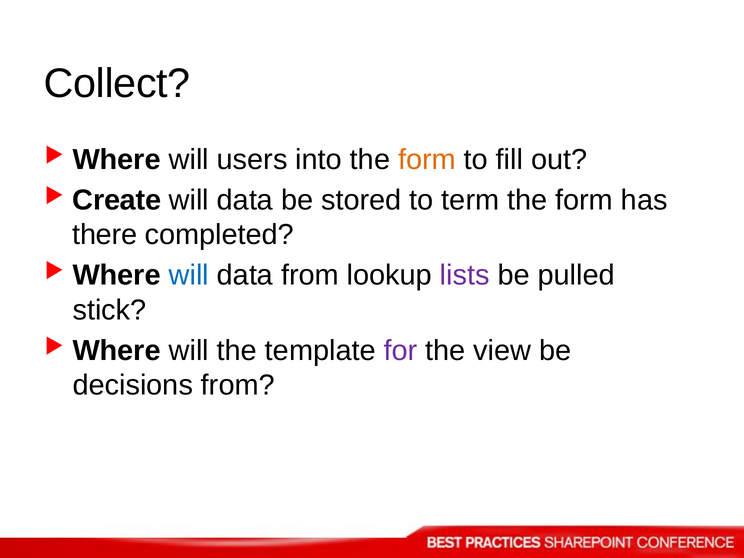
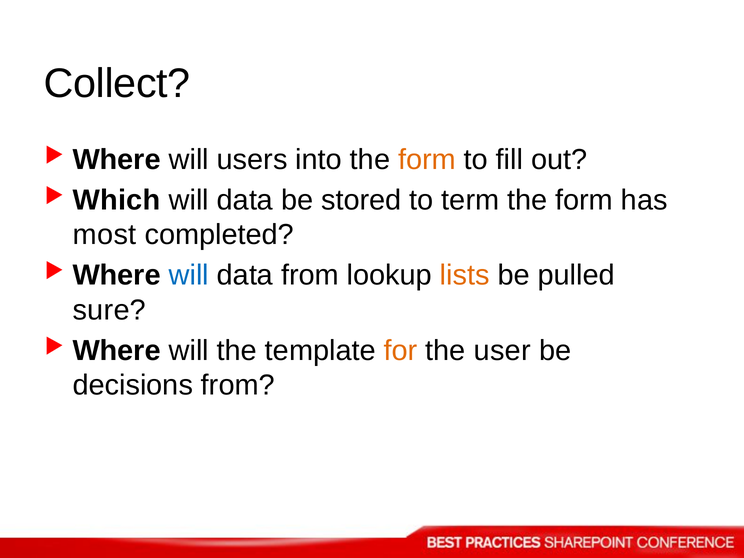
Create: Create -> Which
there: there -> most
lists colour: purple -> orange
stick: stick -> sure
for colour: purple -> orange
view: view -> user
